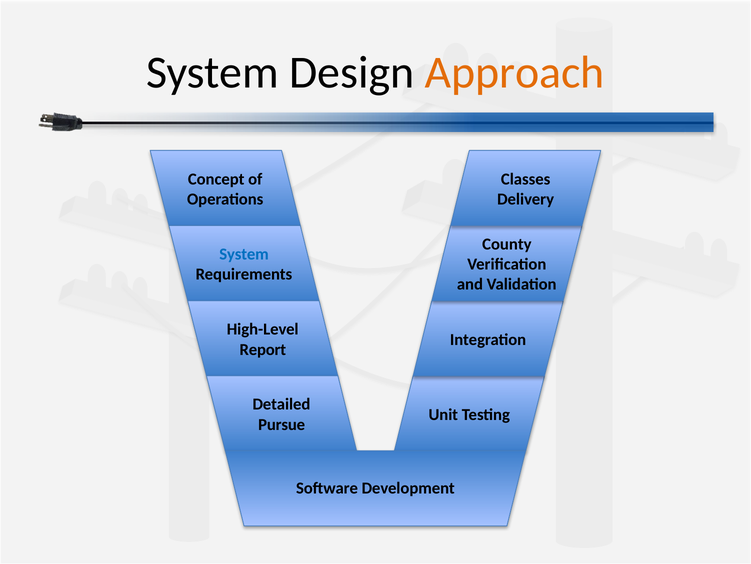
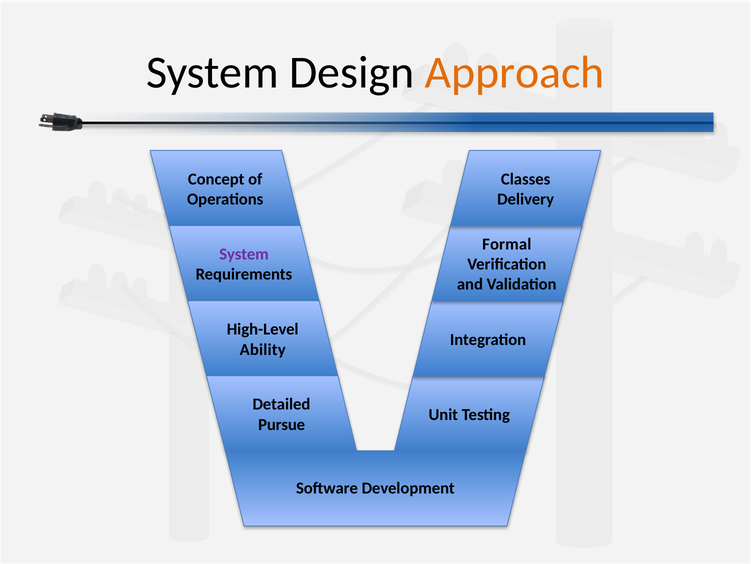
County: County -> Formal
System at (244, 254) colour: blue -> purple
Report: Report -> Ability
